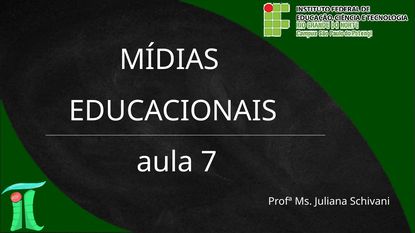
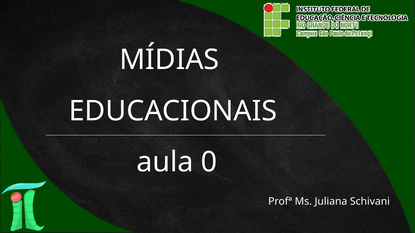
7: 7 -> 0
